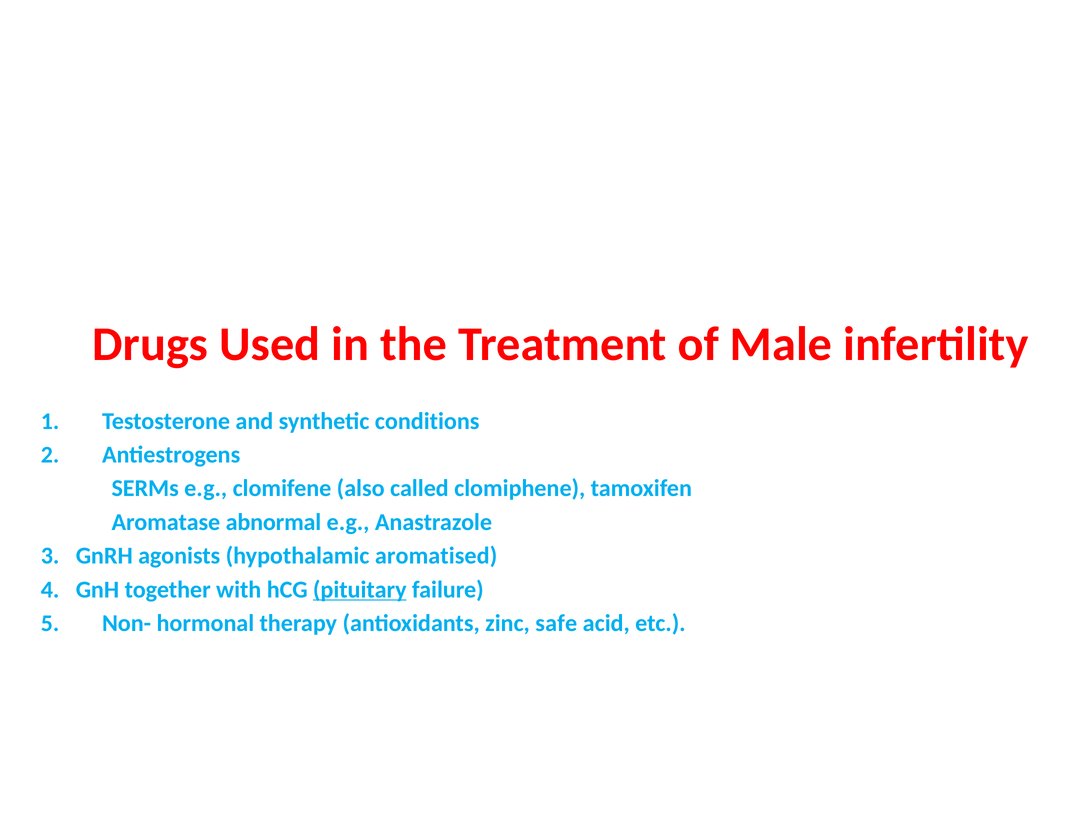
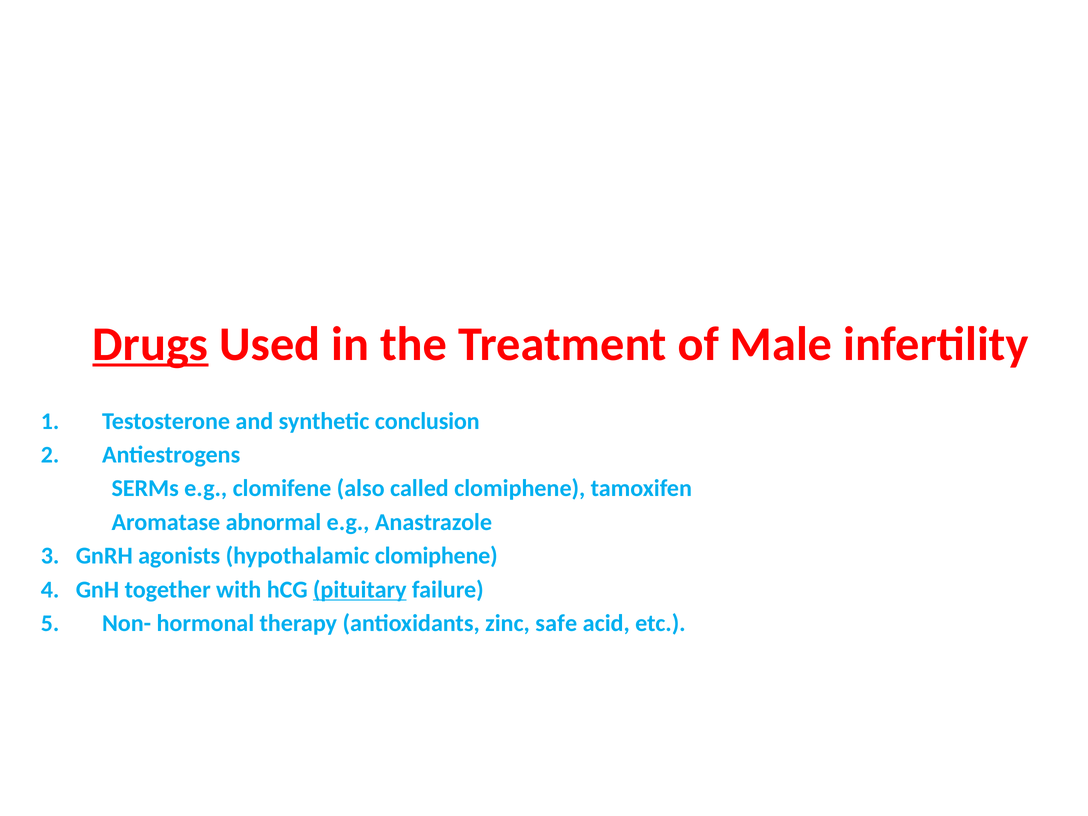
Drugs underline: none -> present
conditions: conditions -> conclusion
hypothalamic aromatised: aromatised -> clomiphene
